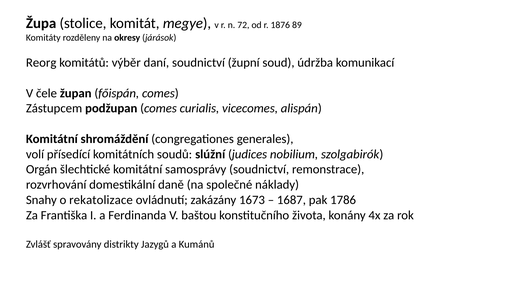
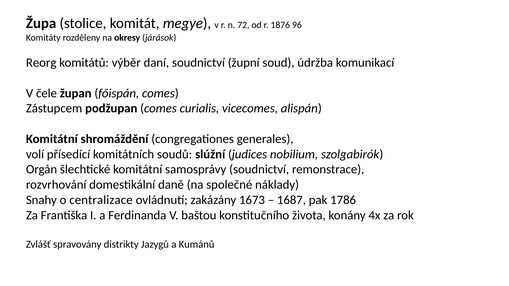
89: 89 -> 96
rekatolizace: rekatolizace -> centralizace
